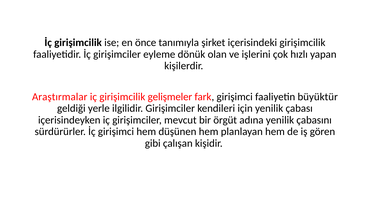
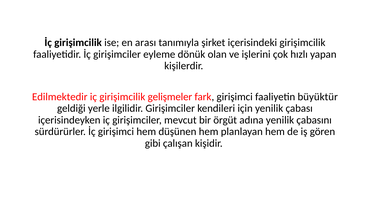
önce: önce -> arası
Araştırmalar: Araştırmalar -> Edilmektedir
